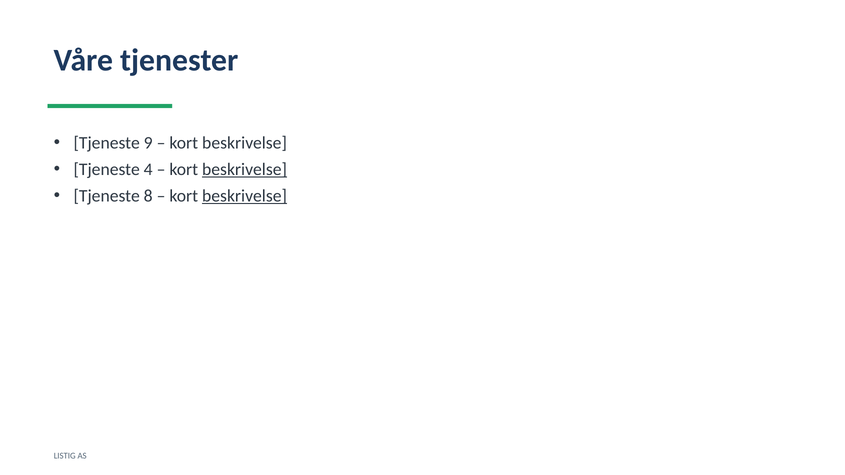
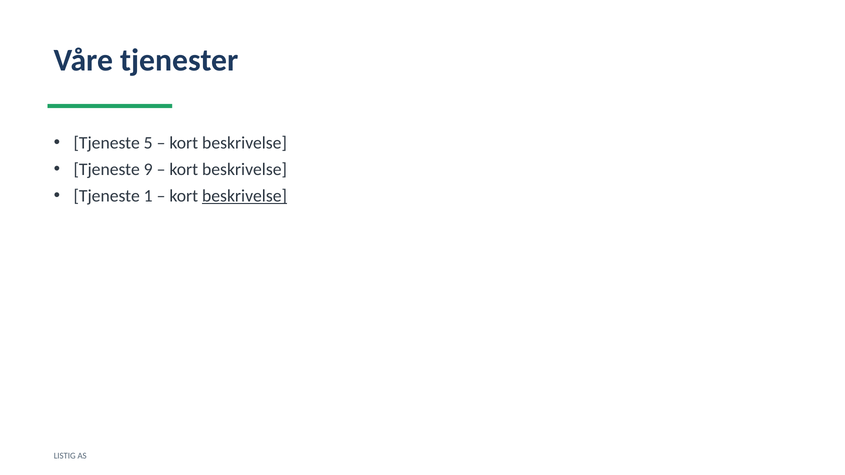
9: 9 -> 5
4: 4 -> 9
beskrivelse at (245, 170) underline: present -> none
8: 8 -> 1
